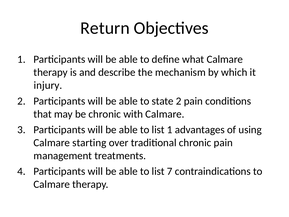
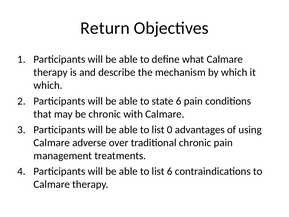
injury at (48, 85): injury -> which
state 2: 2 -> 6
list 1: 1 -> 0
starting: starting -> adverse
list 7: 7 -> 6
